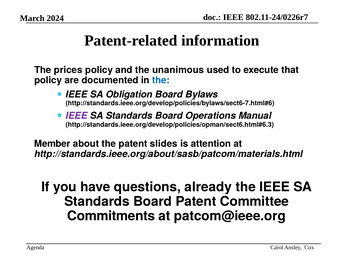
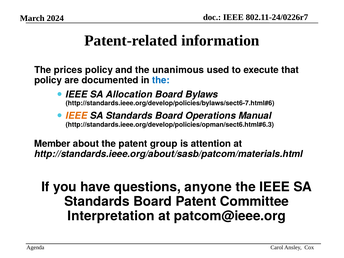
Obligation: Obligation -> Allocation
IEEE at (77, 116) colour: purple -> orange
slides: slides -> group
already: already -> anyone
Commitments: Commitments -> Interpretation
